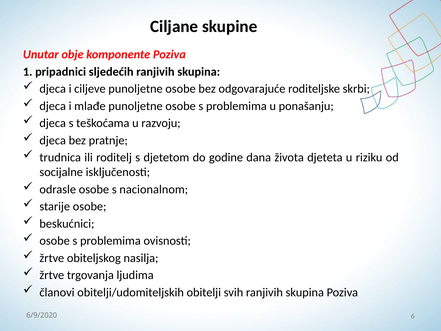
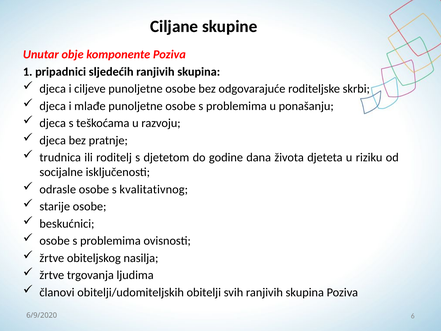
nacionalnom: nacionalnom -> kvalitativnog
